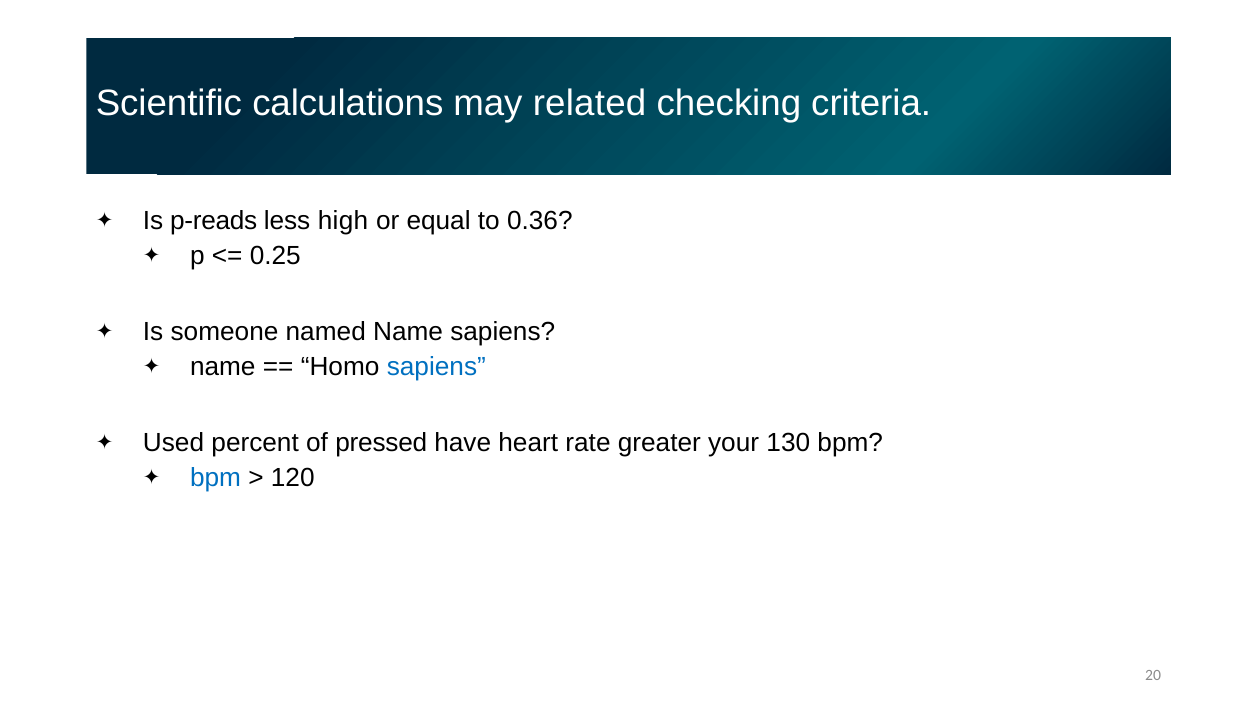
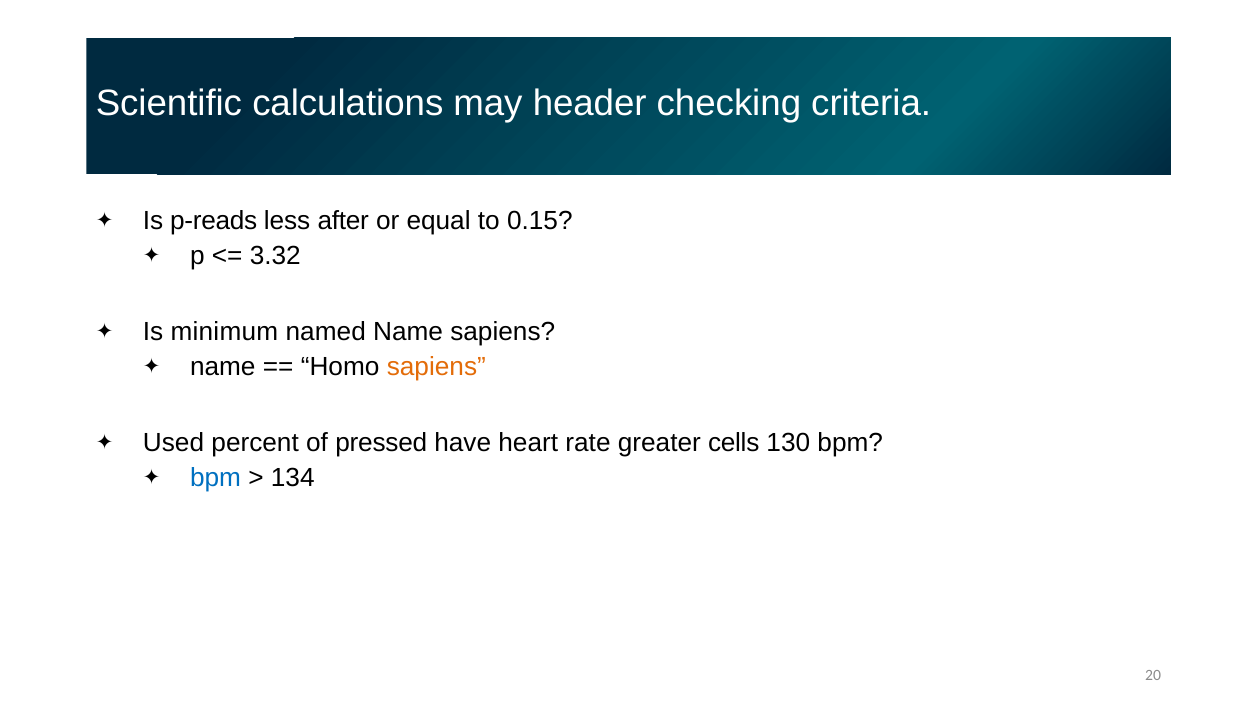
related: related -> header
high: high -> after
0.36: 0.36 -> 0.15
0.25: 0.25 -> 3.32
someone: someone -> minimum
sapiens at (436, 367) colour: blue -> orange
your: your -> cells
120: 120 -> 134
